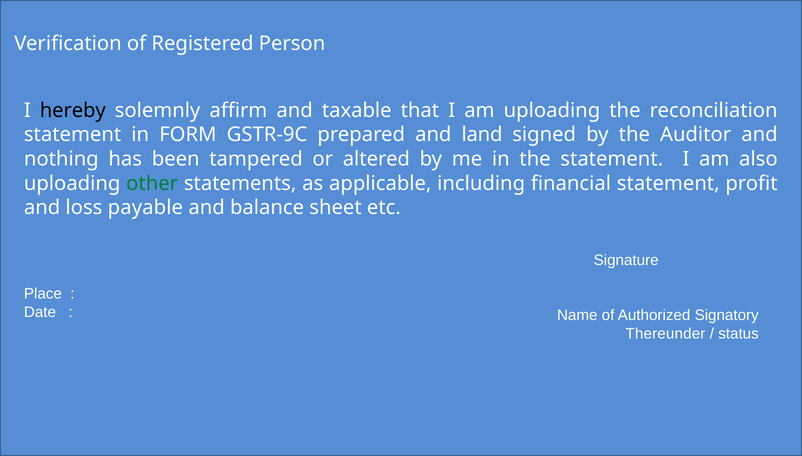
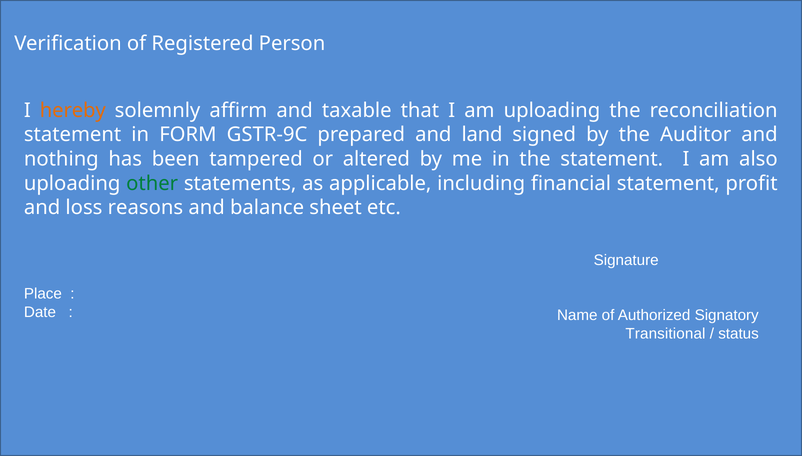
hereby colour: black -> orange
payable: payable -> reasons
Thereunder: Thereunder -> Transitional
